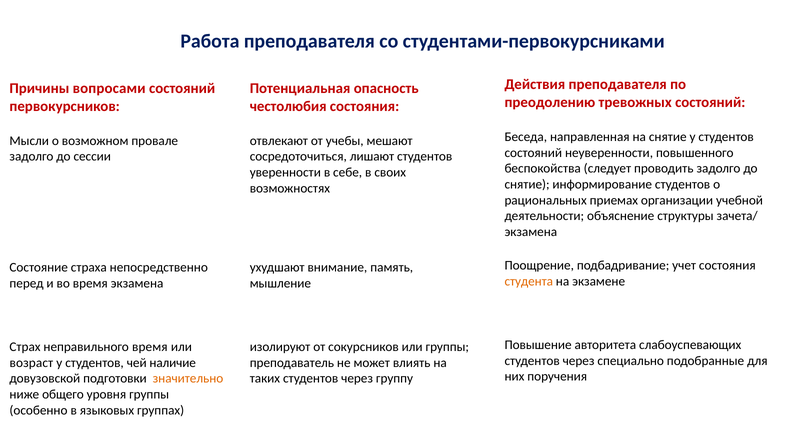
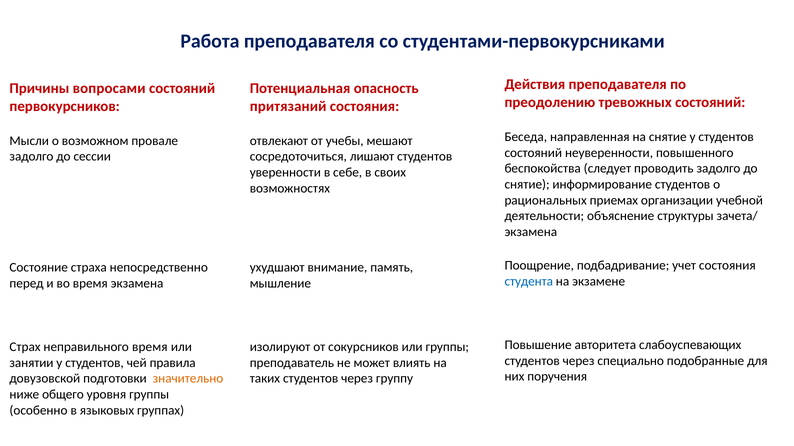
честолюбия: честолюбия -> притязаний
студента colour: orange -> blue
возраст: возраст -> занятии
наличие: наличие -> правила
